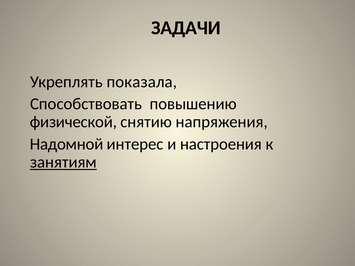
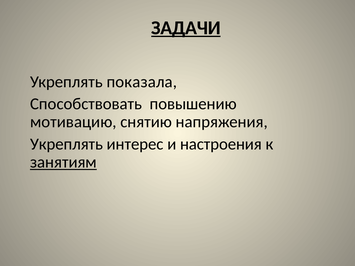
ЗАДАЧИ underline: none -> present
физической: физической -> мотивацию
Надомной at (67, 144): Надомной -> Укреплять
